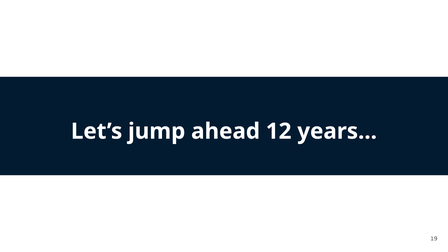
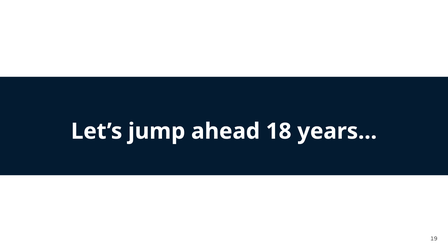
12: 12 -> 18
